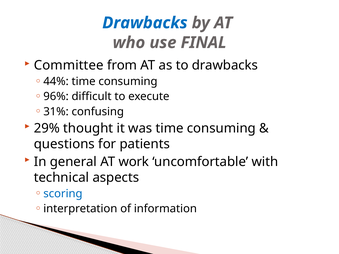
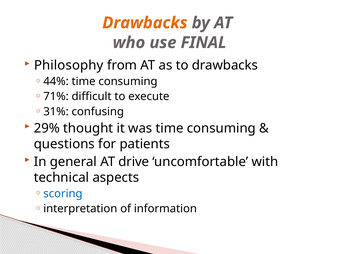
Drawbacks at (145, 23) colour: blue -> orange
Committee: Committee -> Philosophy
96%: 96% -> 71%
work: work -> drive
